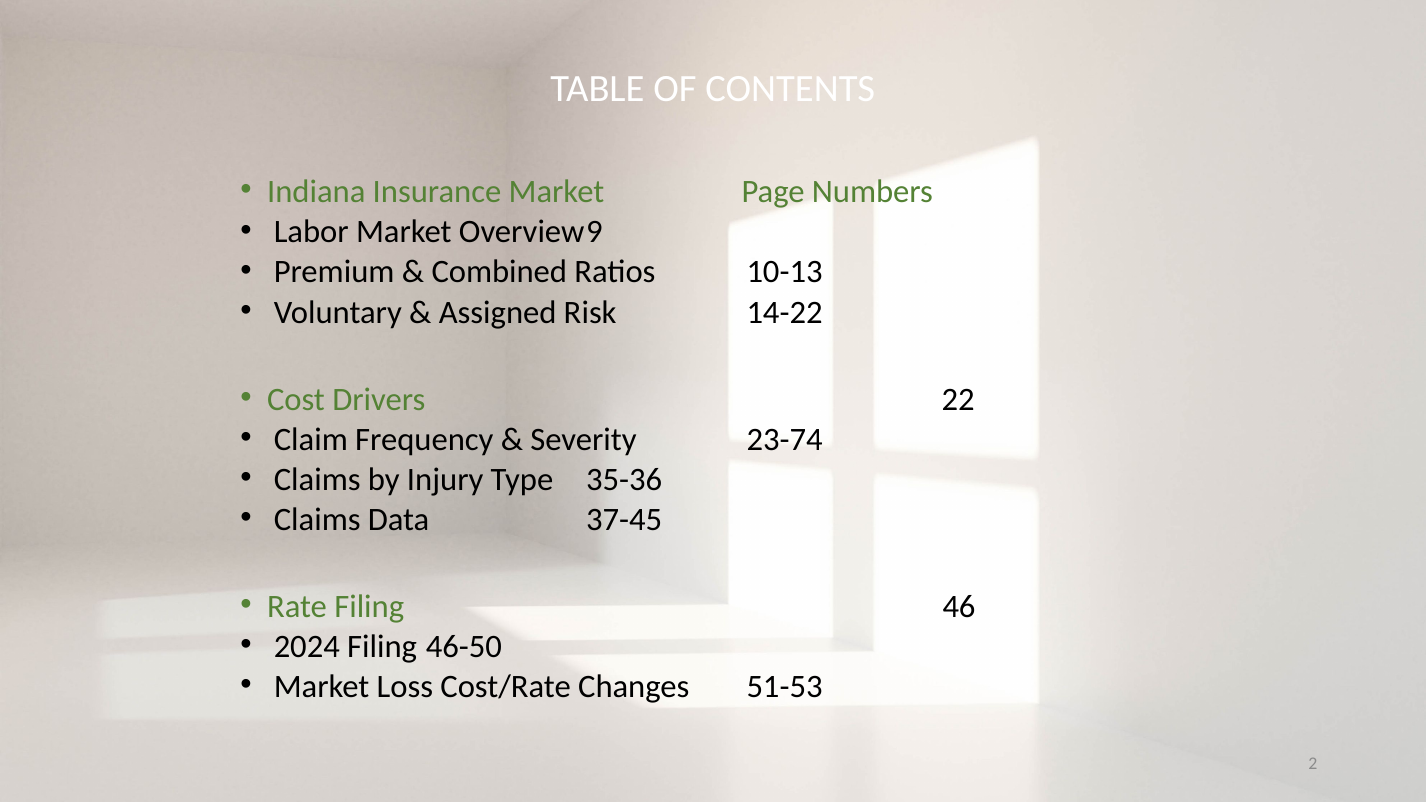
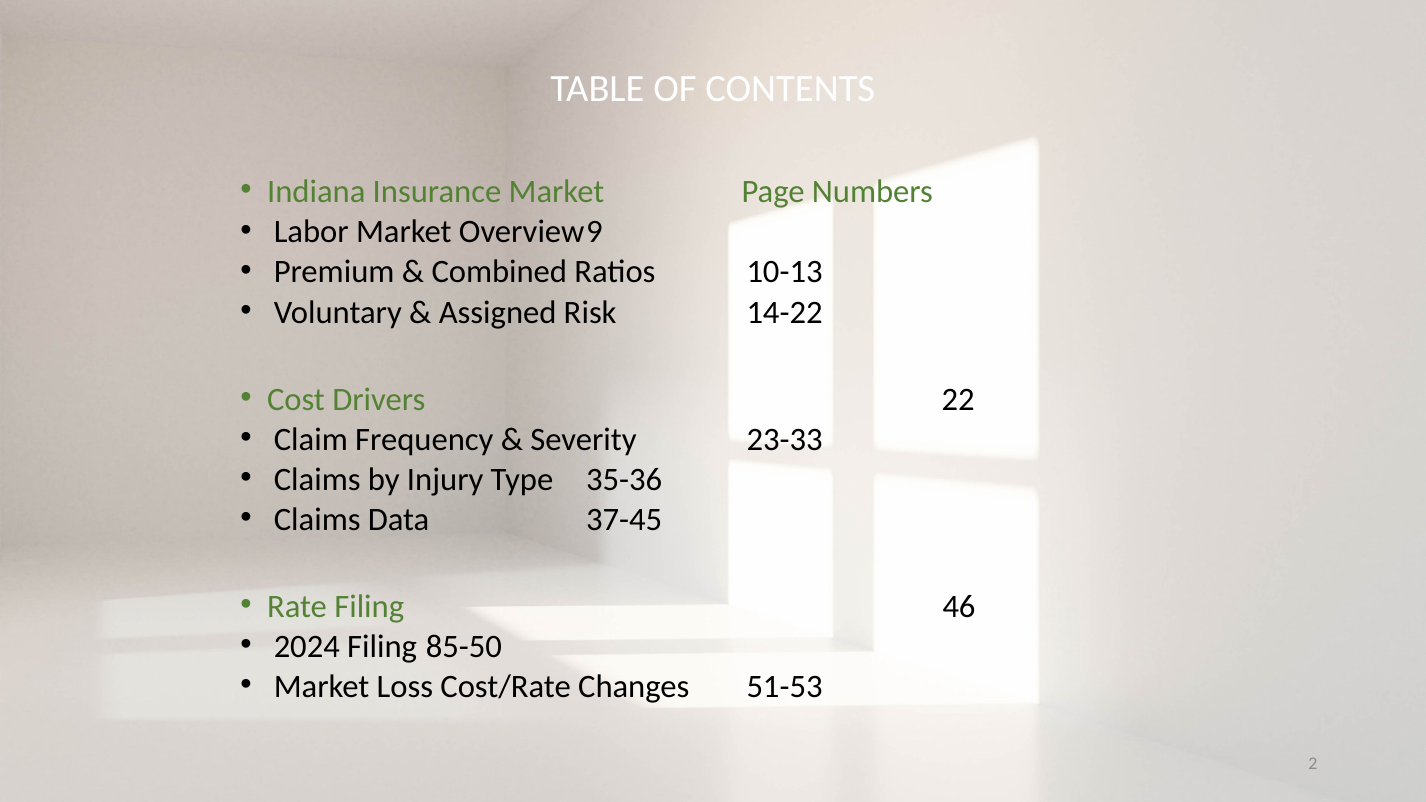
23-74: 23-74 -> 23-33
46-50: 46-50 -> 85-50
